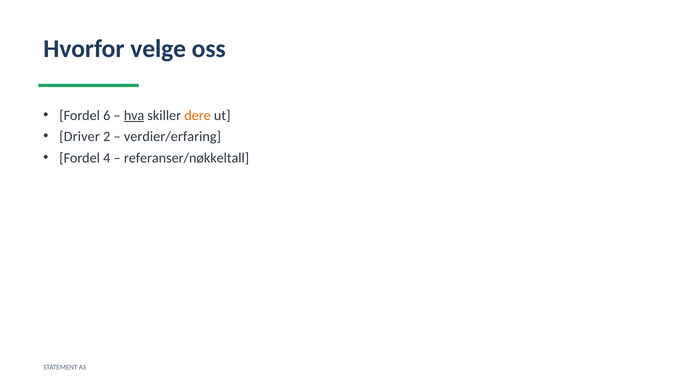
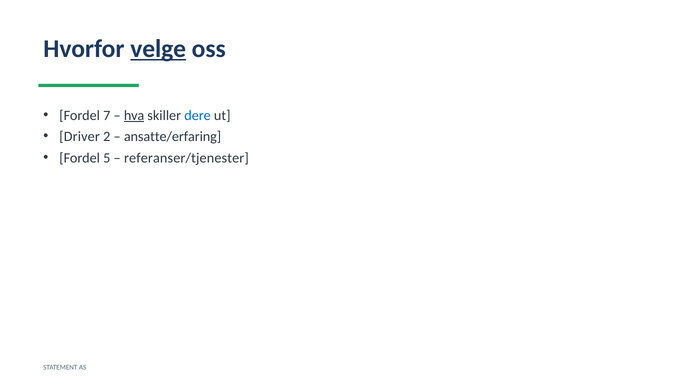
velge underline: none -> present
6: 6 -> 7
dere colour: orange -> blue
verdier/erfaring: verdier/erfaring -> ansatte/erfaring
4: 4 -> 5
referanser/nøkkeltall: referanser/nøkkeltall -> referanser/tjenester
